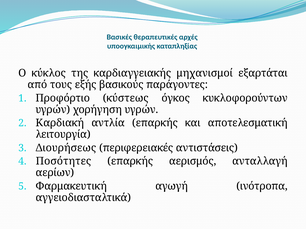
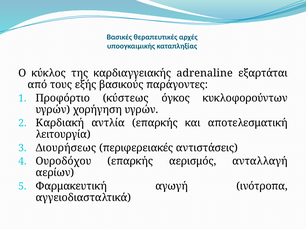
μηχανισμοί: μηχανισμοί -> adrenaline
Ποσότητες: Ποσότητες -> Ουροδόχου
